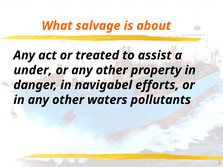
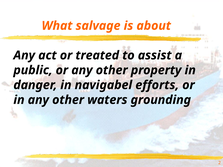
under: under -> public
pollutants: pollutants -> grounding
